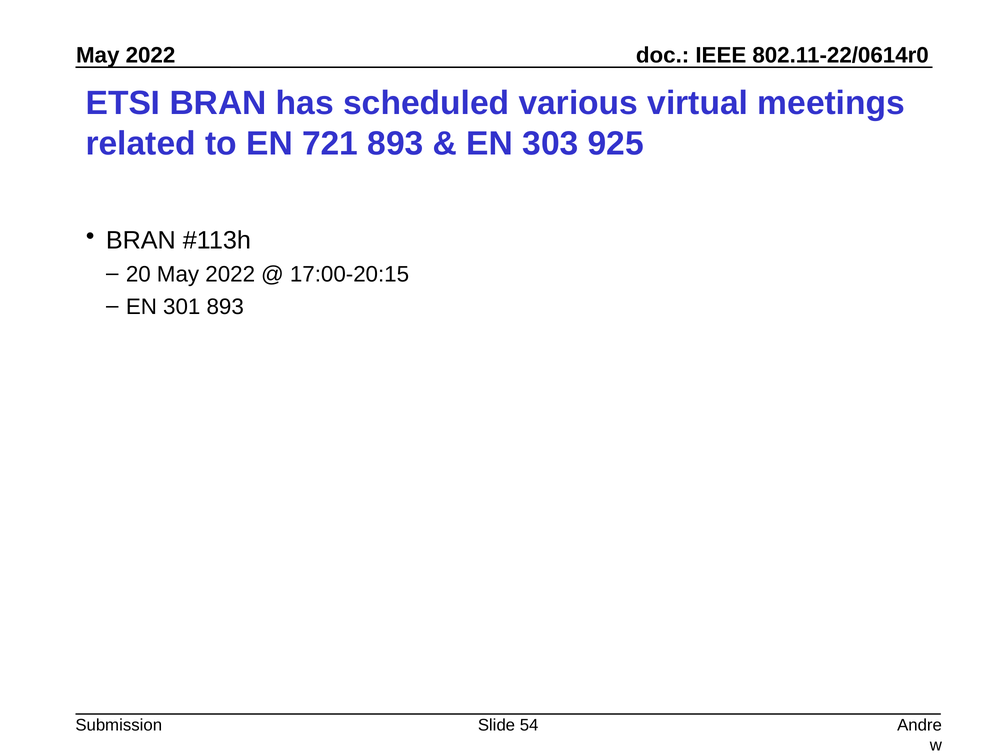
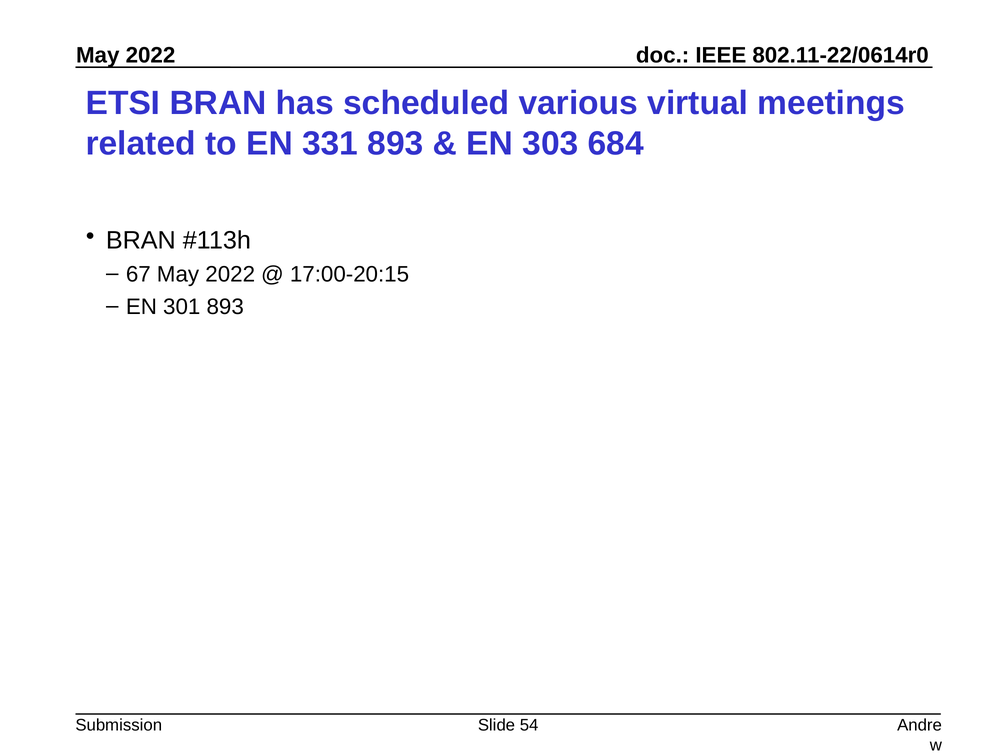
721: 721 -> 331
925: 925 -> 684
20: 20 -> 67
